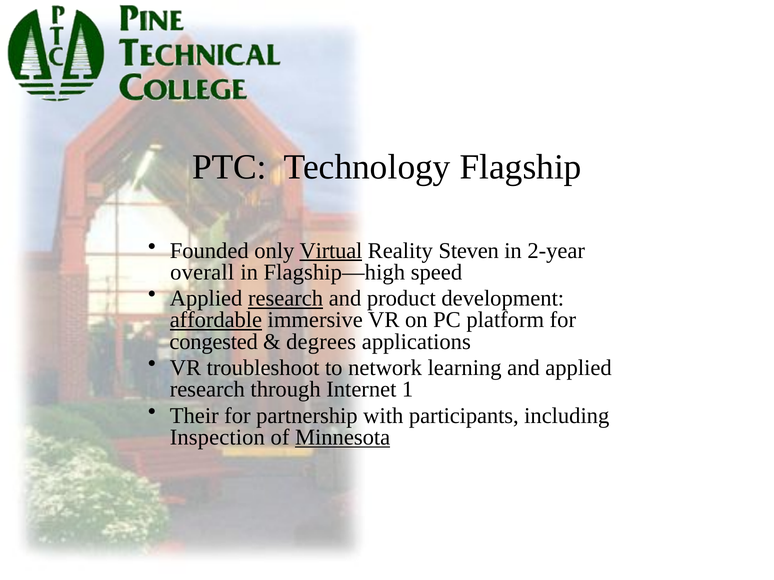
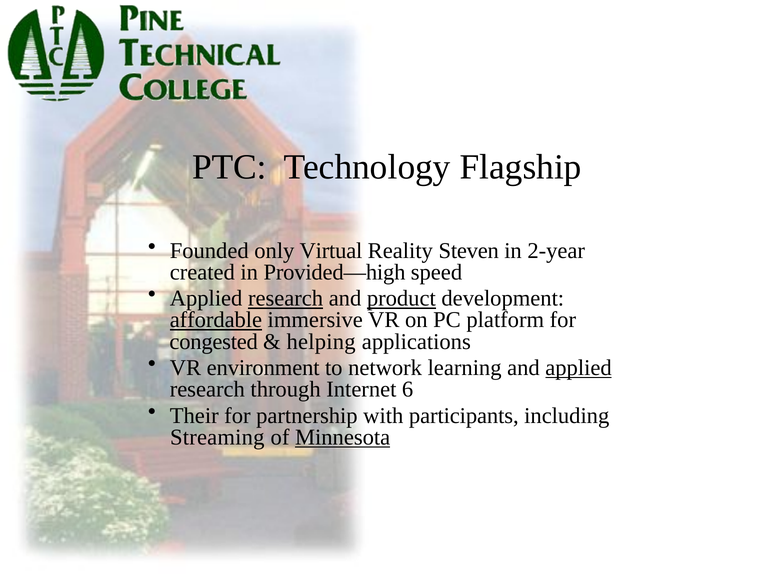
Virtual underline: present -> none
overall: overall -> created
Flagship—high: Flagship—high -> Provided—high
product underline: none -> present
degrees: degrees -> helping
troubleshoot: troubleshoot -> environment
applied at (579, 368) underline: none -> present
1: 1 -> 6
Inspection: Inspection -> Streaming
